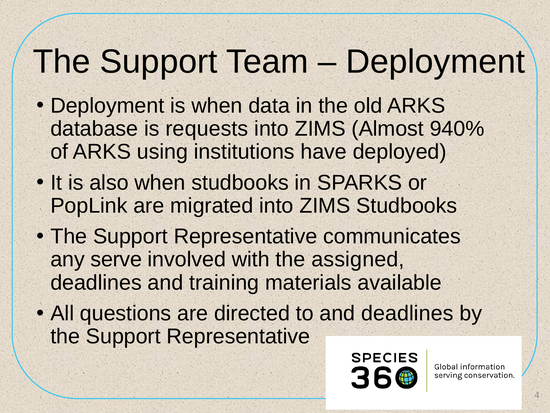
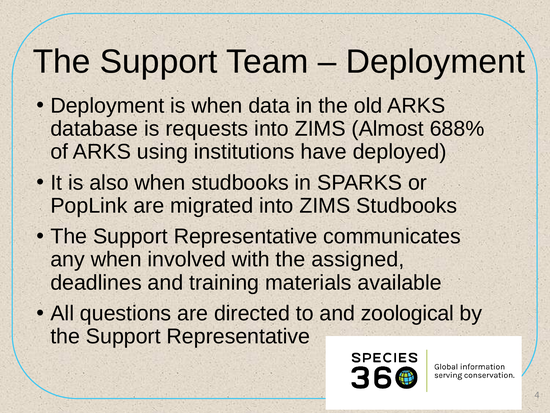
940%: 940% -> 688%
any serve: serve -> when
and deadlines: deadlines -> zoological
